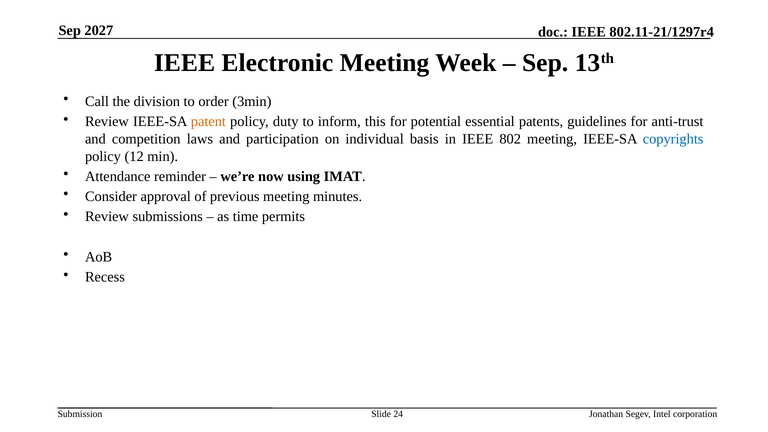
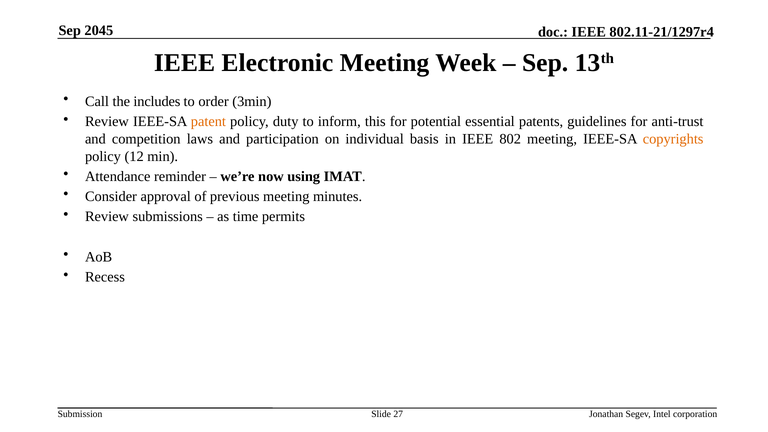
2027: 2027 -> 2045
division: division -> includes
copyrights colour: blue -> orange
24: 24 -> 27
